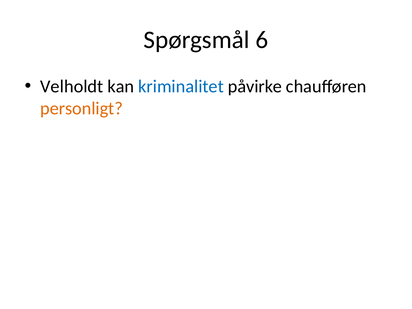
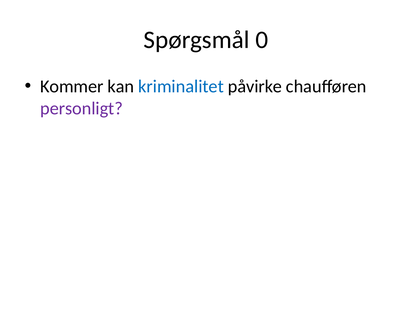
6: 6 -> 0
Velholdt: Velholdt -> Kommer
personligt colour: orange -> purple
